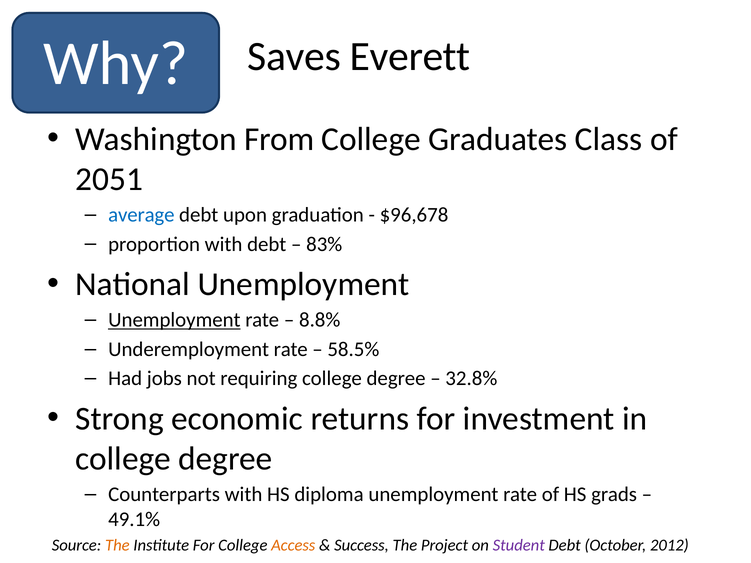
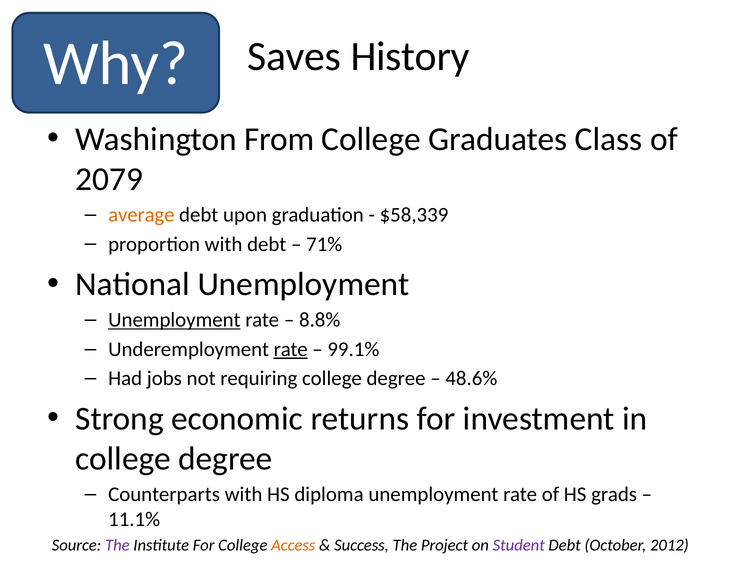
Everett: Everett -> History
2051: 2051 -> 2079
average colour: blue -> orange
$96,678: $96,678 -> $58,339
83%: 83% -> 71%
rate at (291, 349) underline: none -> present
58.5%: 58.5% -> 99.1%
32.8%: 32.8% -> 48.6%
49.1%: 49.1% -> 11.1%
The at (117, 545) colour: orange -> purple
